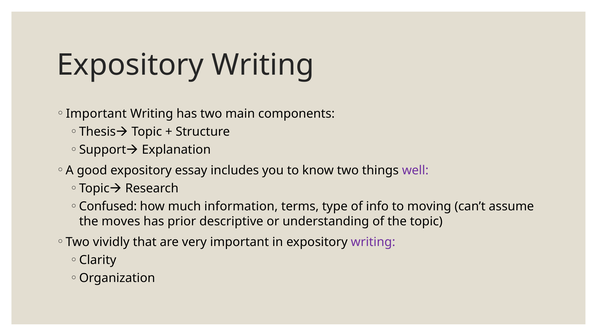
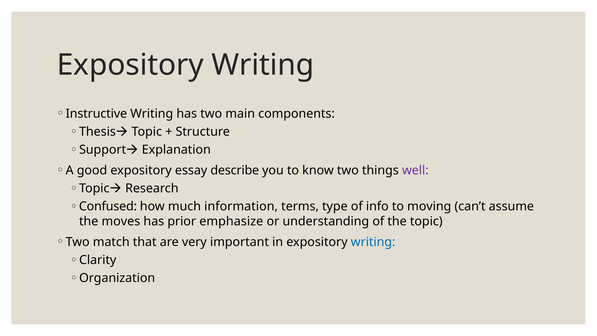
Important at (96, 114): Important -> Instructive
includes: includes -> describe
descriptive: descriptive -> emphasize
vividly: vividly -> match
writing at (373, 242) colour: purple -> blue
